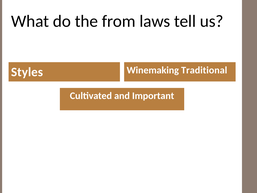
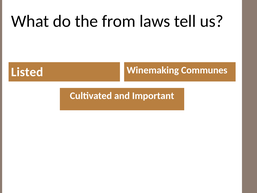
Traditional: Traditional -> Communes
Styles: Styles -> Listed
